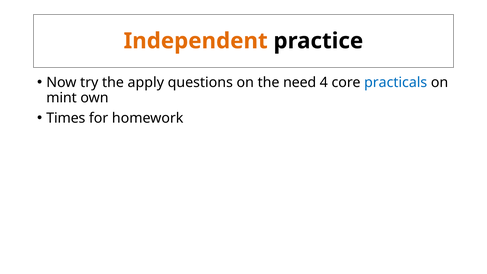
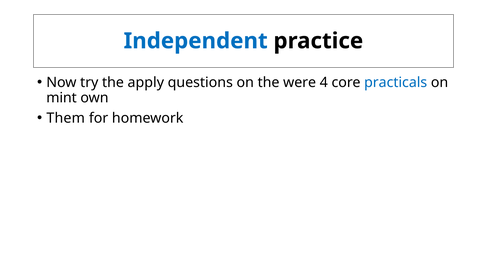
Independent colour: orange -> blue
need: need -> were
Times: Times -> Them
